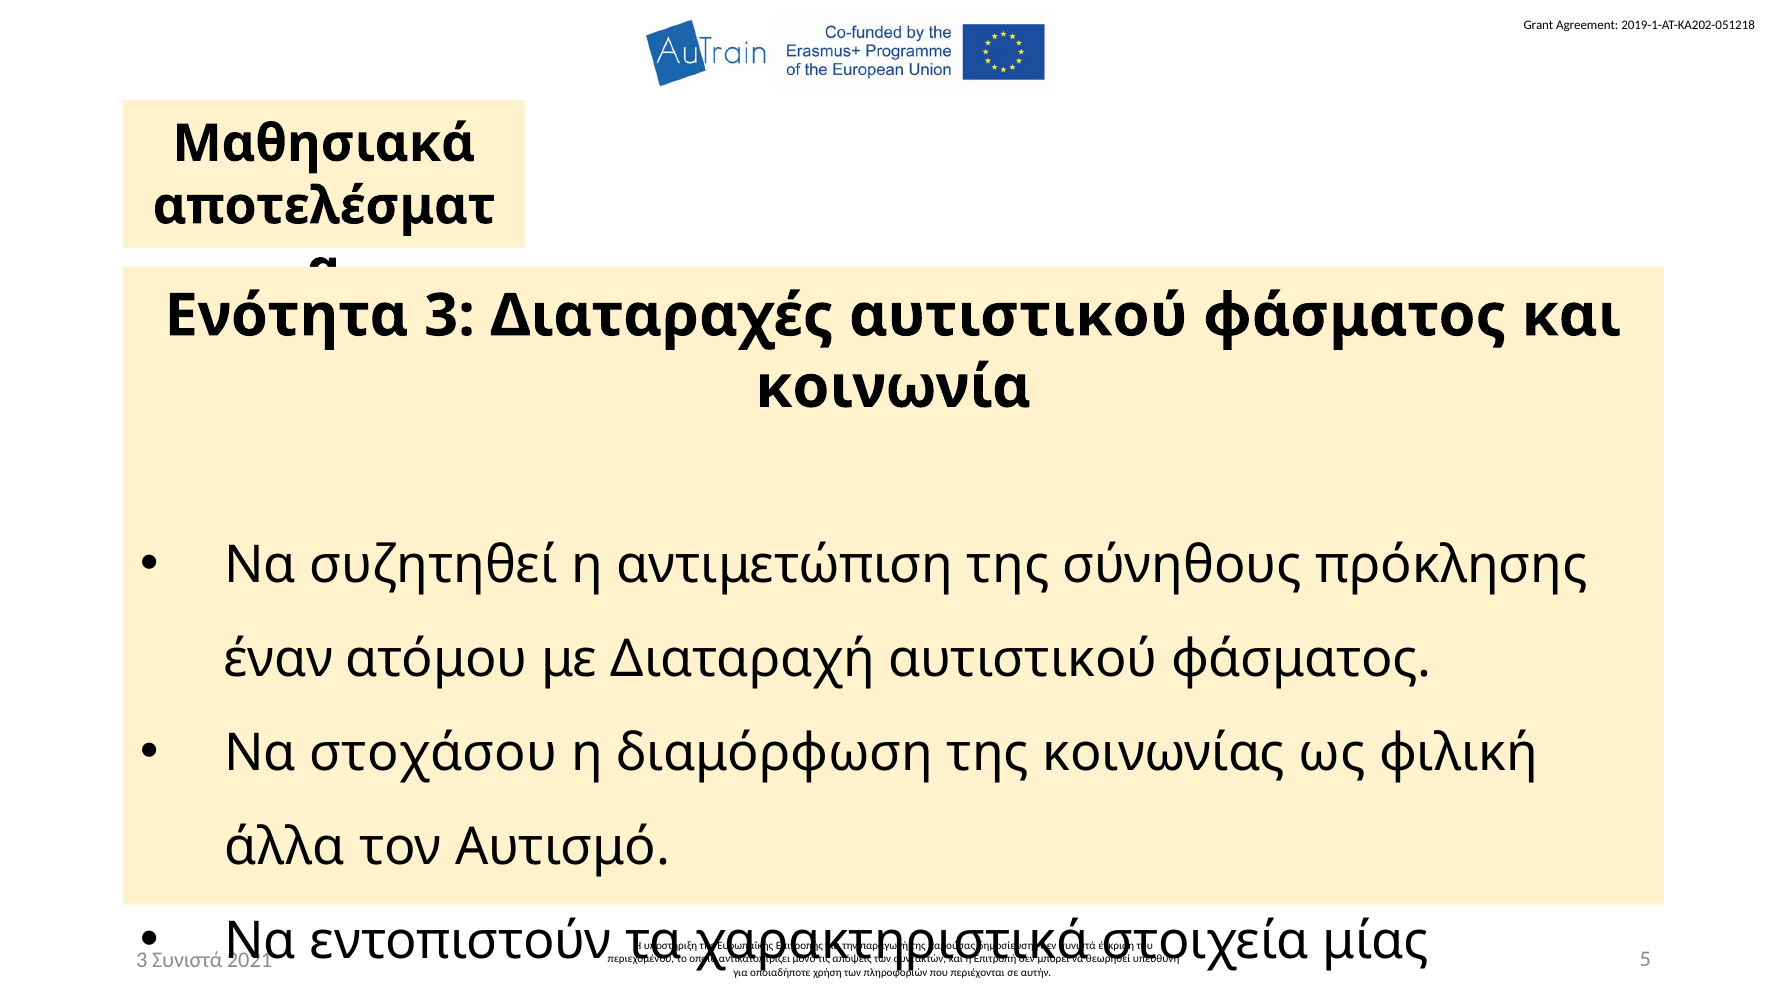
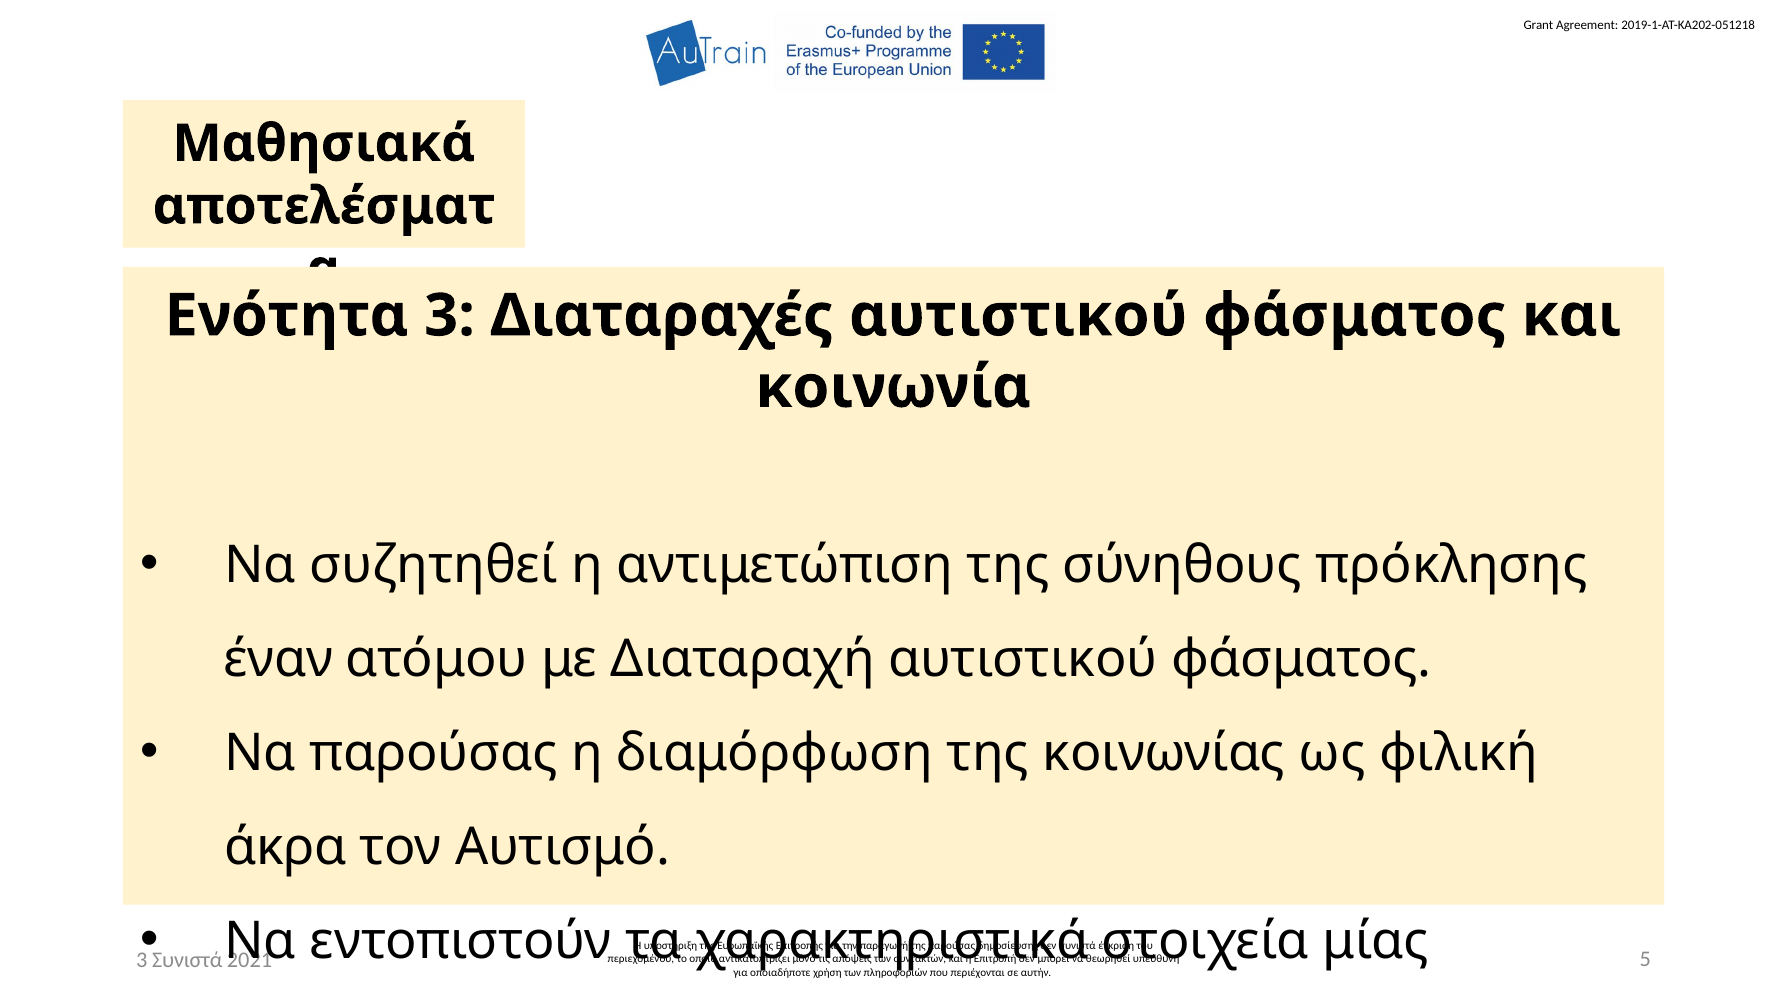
Να στοχάσου: στοχάσου -> παρούσας
άλλα: άλλα -> άκρα
